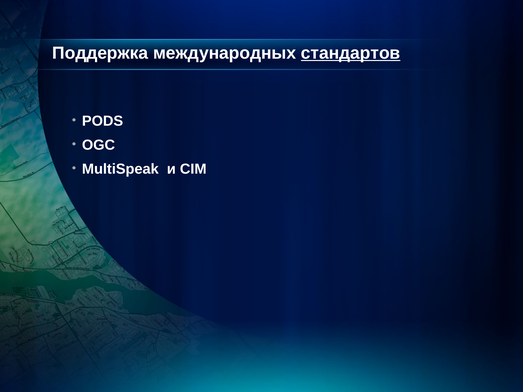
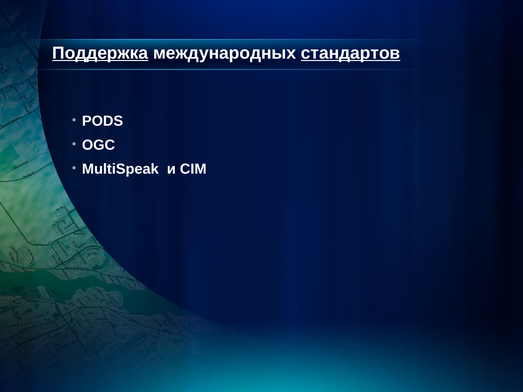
Поддержка underline: none -> present
